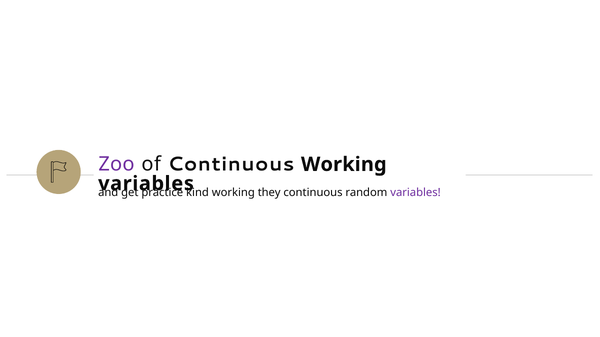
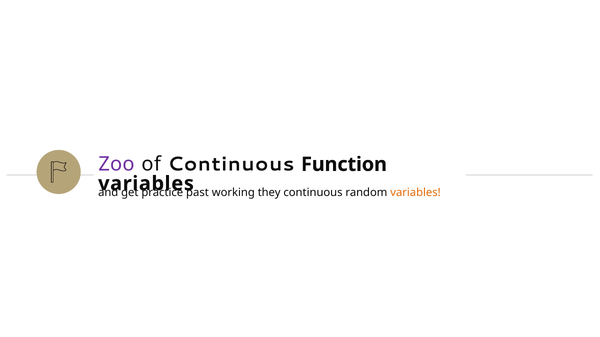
Continuous Working: Working -> Function
kind: kind -> past
variables at (416, 193) colour: purple -> orange
